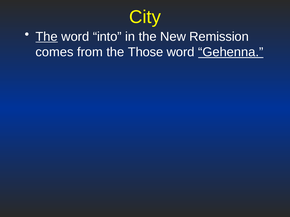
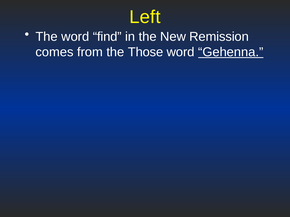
City: City -> Left
The at (47, 37) underline: present -> none
into: into -> find
